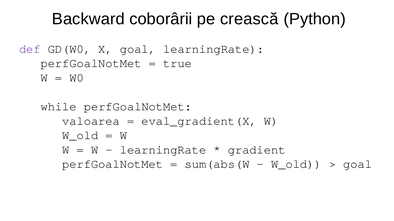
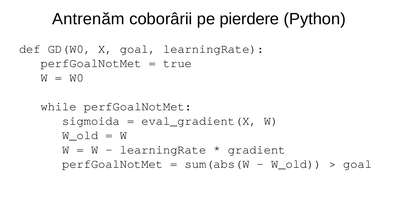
Backward: Backward -> Antrenăm
crească: crească -> pierdere
def colour: purple -> black
valoarea: valoarea -> sigmoida
